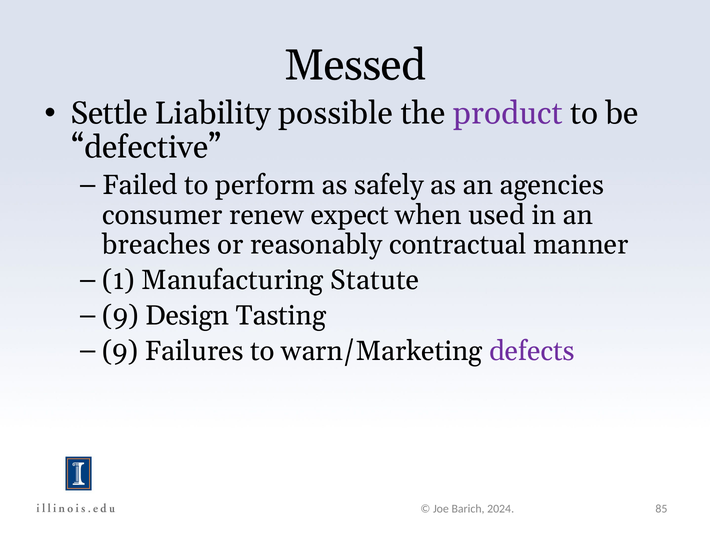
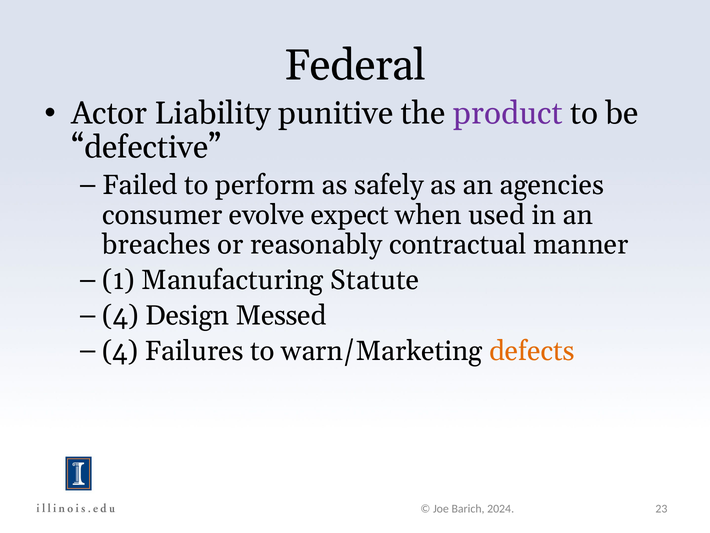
Messed: Messed -> Federal
Settle: Settle -> Actor
possible: possible -> punitive
renew: renew -> evolve
9 at (120, 315): 9 -> 4
Tasting: Tasting -> Messed
9 at (120, 351): 9 -> 4
defects colour: purple -> orange
85: 85 -> 23
